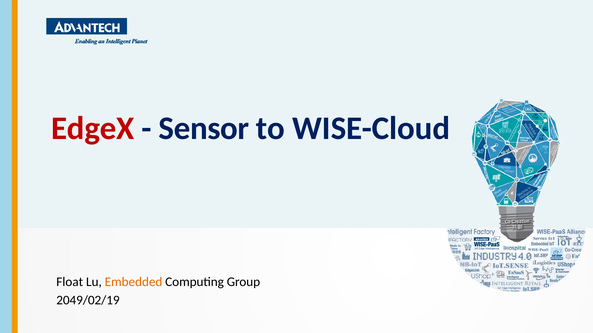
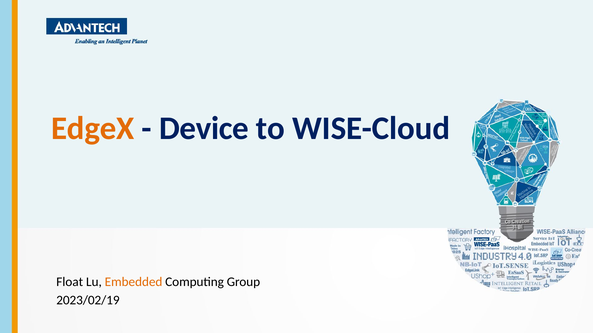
EdgeX colour: red -> orange
Sensor: Sensor -> Device
2049/02/19: 2049/02/19 -> 2023/02/19
